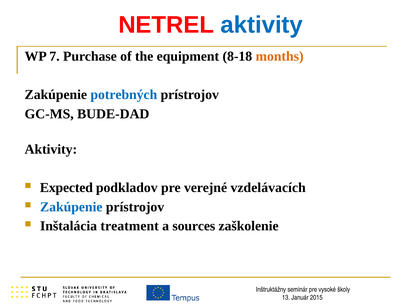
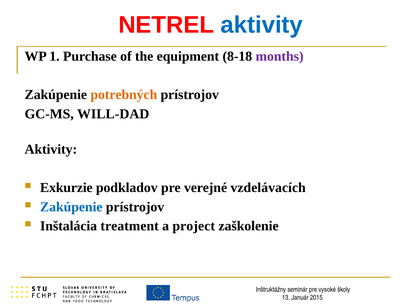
7: 7 -> 1
months colour: orange -> purple
potrebných colour: blue -> orange
BUDE-DAD: BUDE-DAD -> WILL-DAD
Expected: Expected -> Exkurzie
sources: sources -> project
